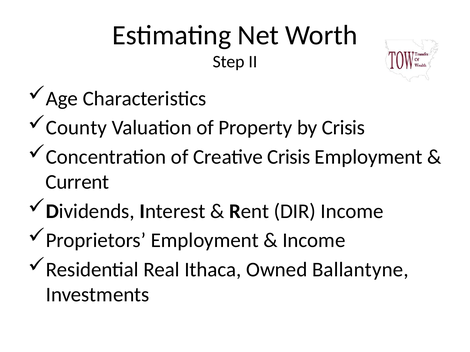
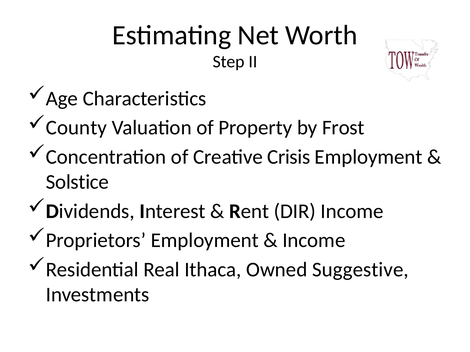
by Crisis: Crisis -> Frost
Current: Current -> Solstice
Ballantyne: Ballantyne -> Suggestive
